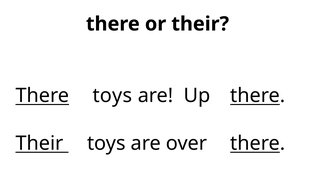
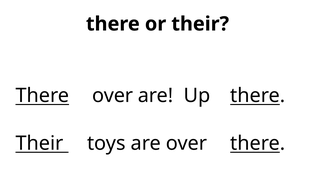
toys at (112, 95): toys -> over
